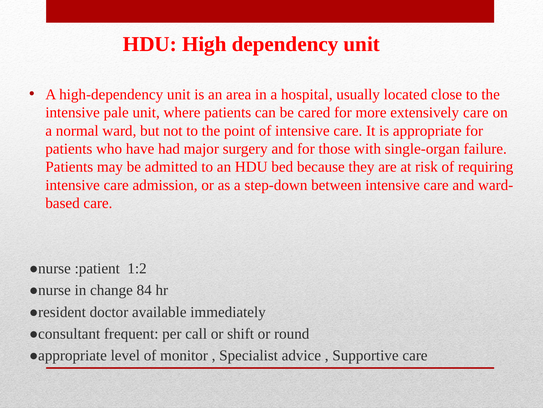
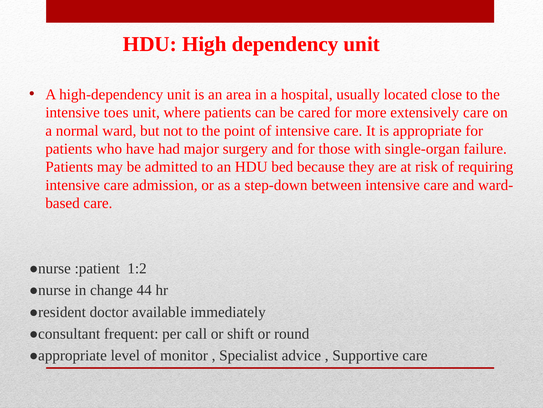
pale: pale -> toes
84: 84 -> 44
